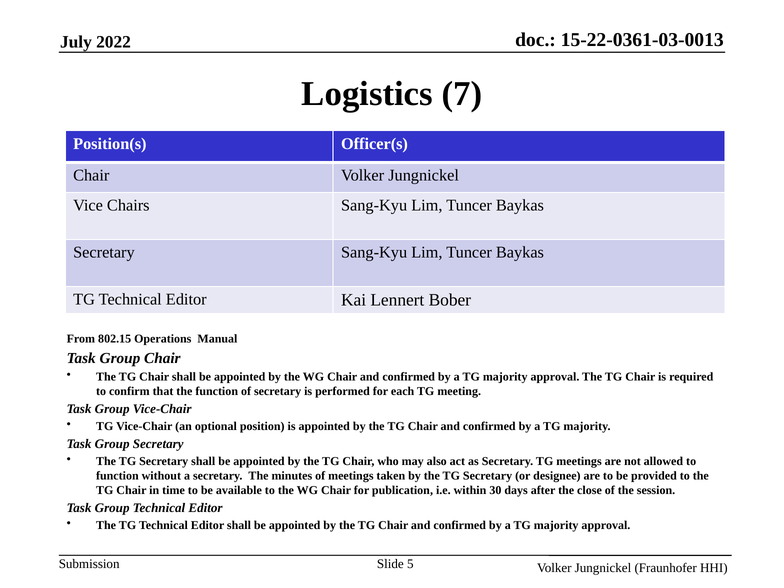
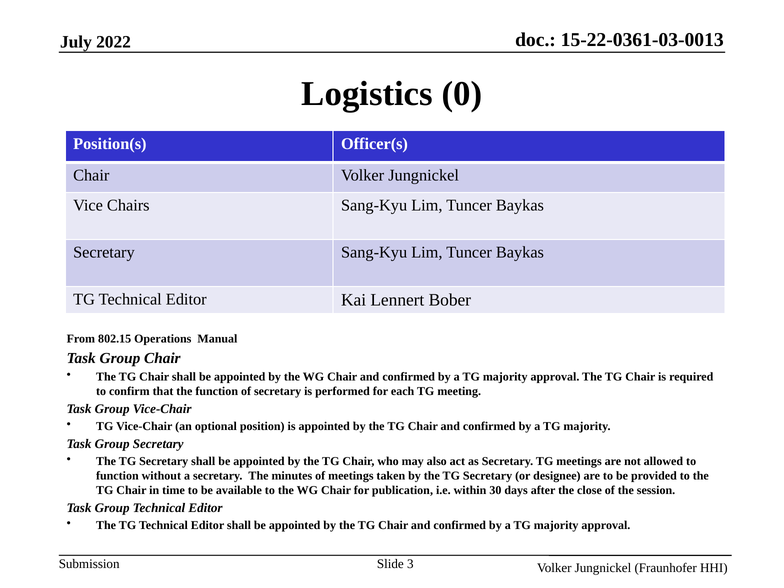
7: 7 -> 0
5: 5 -> 3
